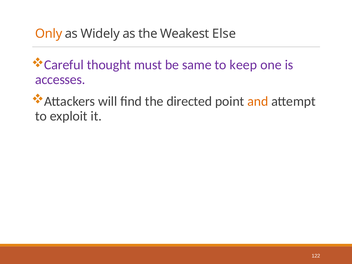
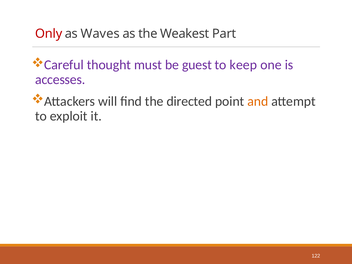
Only colour: orange -> red
Widely: Widely -> Waves
Else: Else -> Part
same: same -> guest
